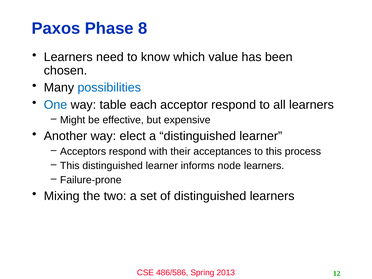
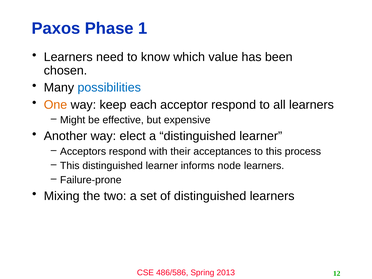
8: 8 -> 1
One colour: blue -> orange
table: table -> keep
